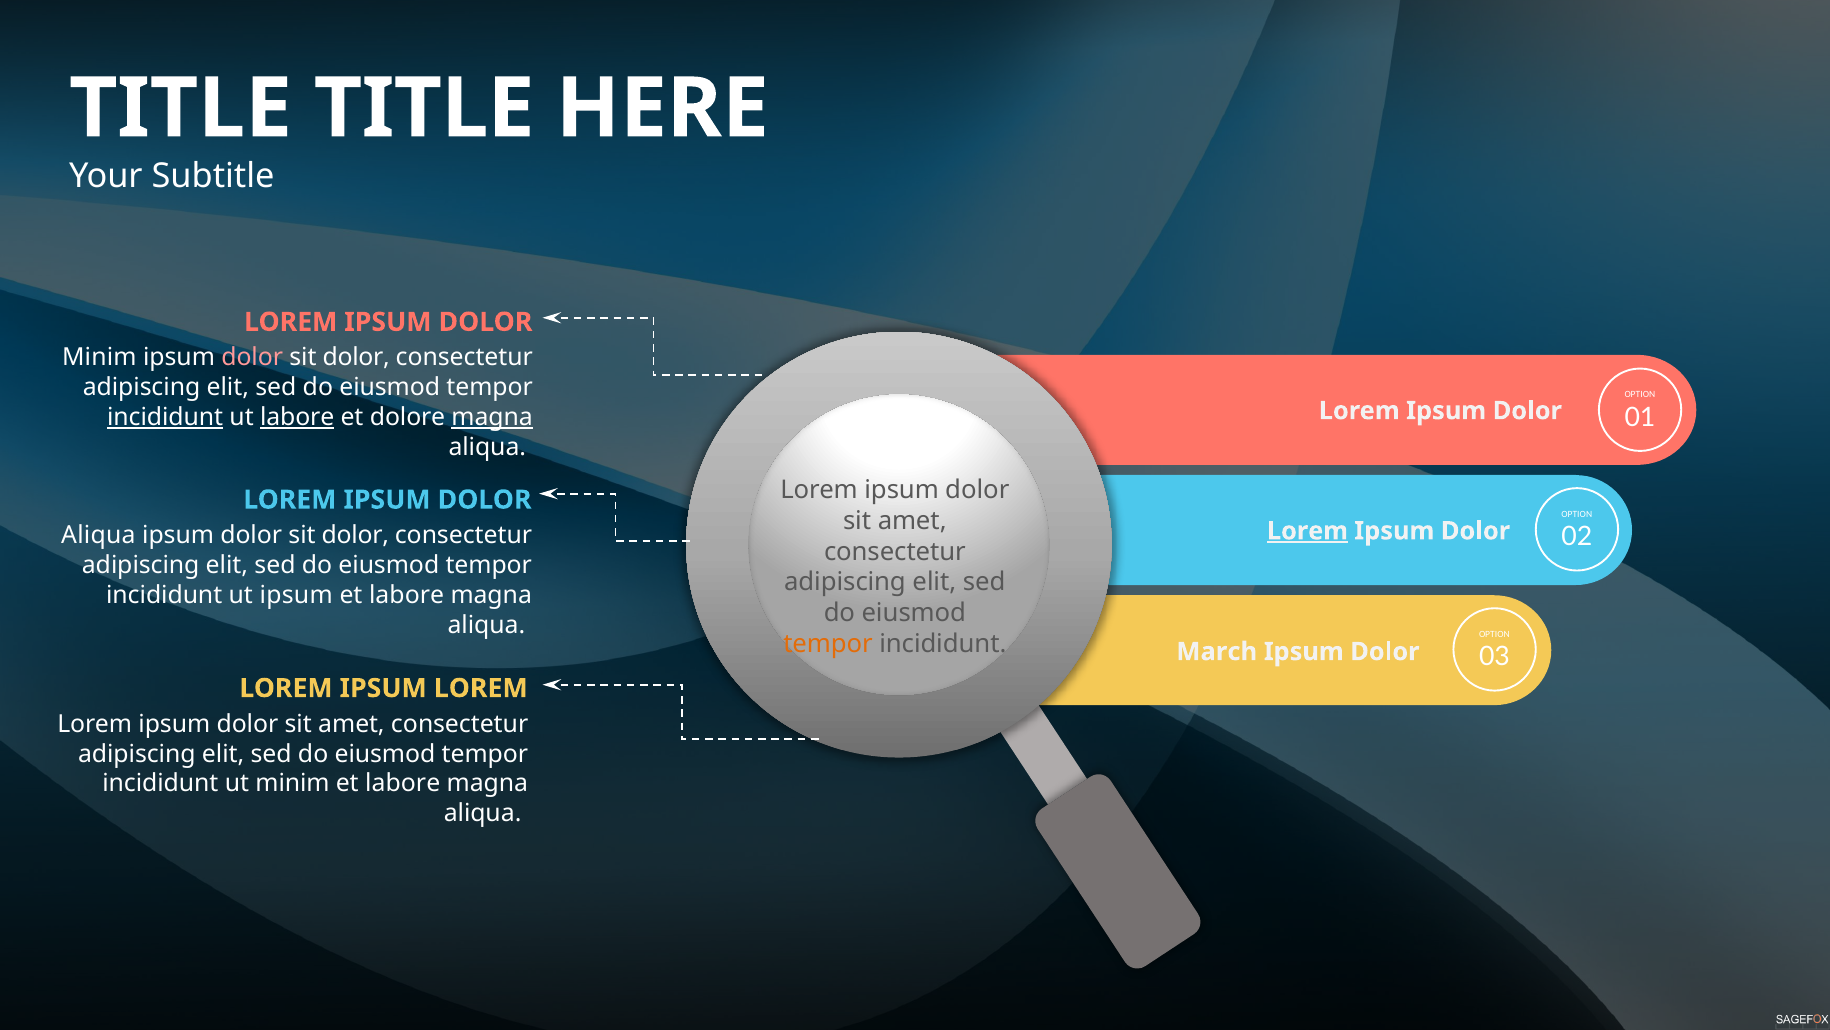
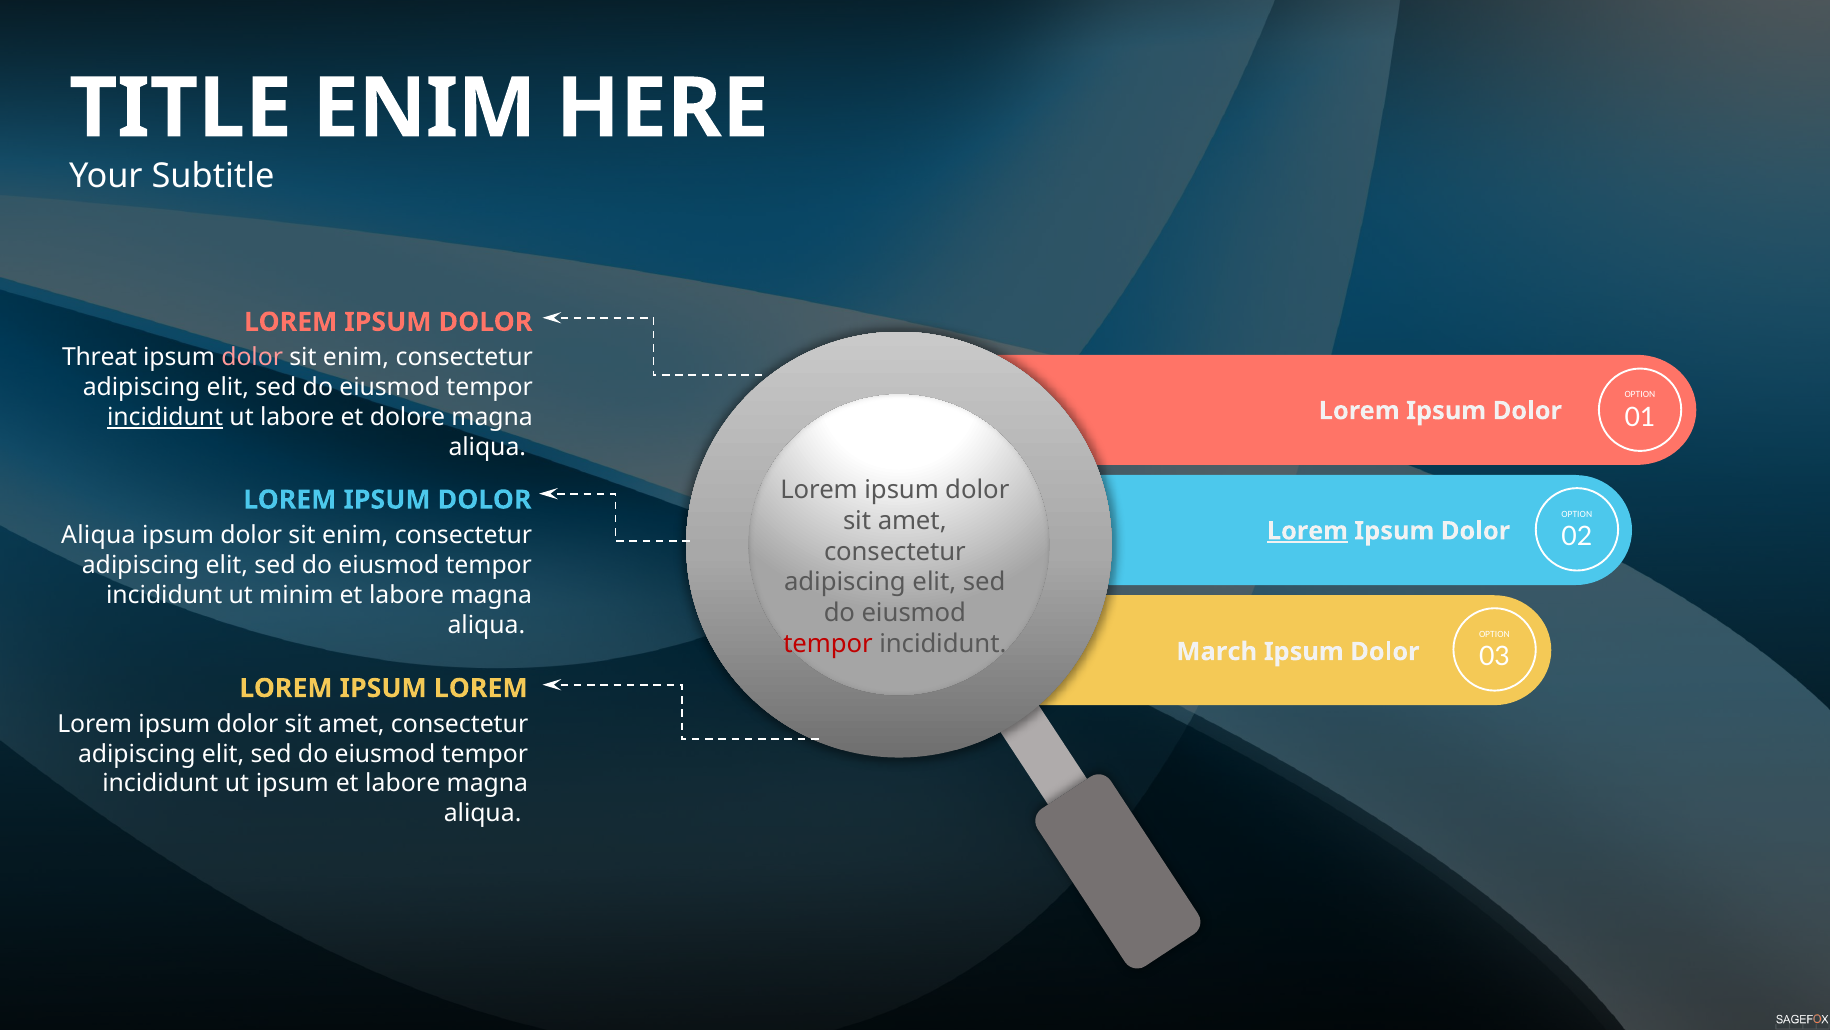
TITLE at (424, 109): TITLE -> ENIM
Minim at (99, 358): Minim -> Threat
dolor at (356, 358): dolor -> enim
labore at (297, 417) underline: present -> none
magna at (492, 417) underline: present -> none
dolor at (355, 535): dolor -> enim
ut ipsum: ipsum -> minim
tempor at (828, 644) colour: orange -> red
ut minim: minim -> ipsum
